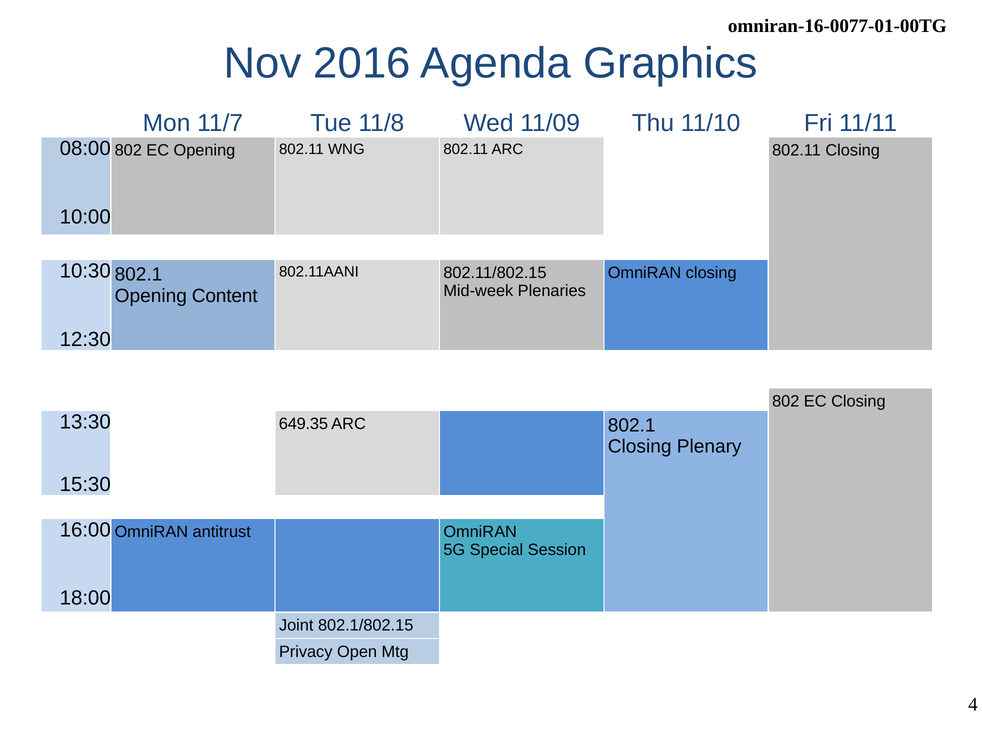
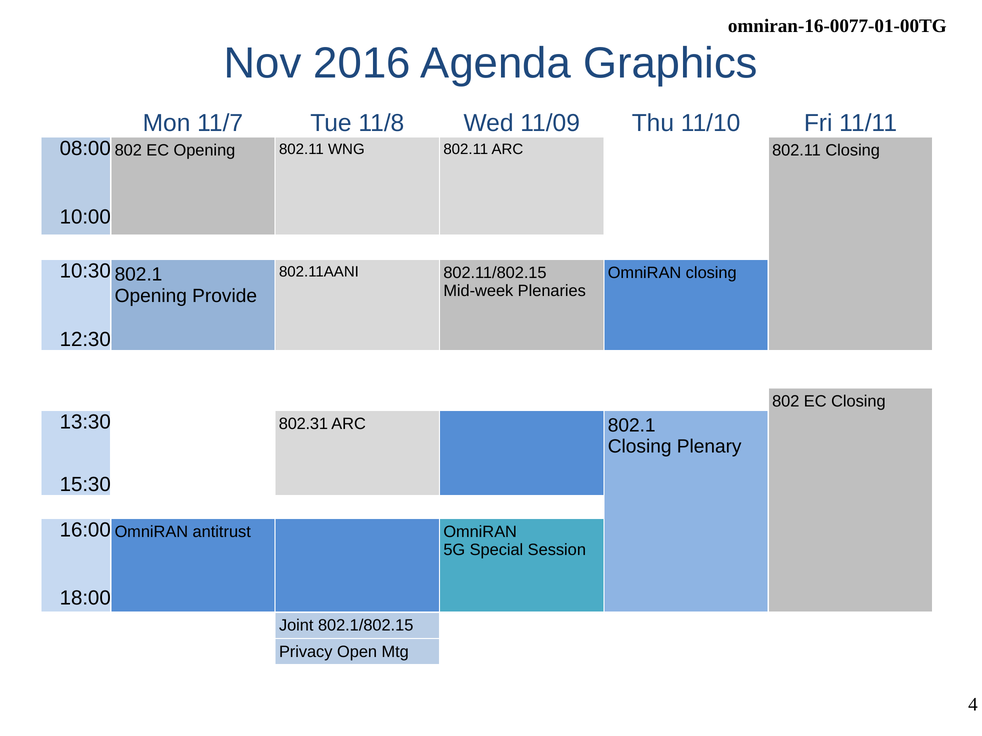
Content: Content -> Provide
649.35: 649.35 -> 802.31
